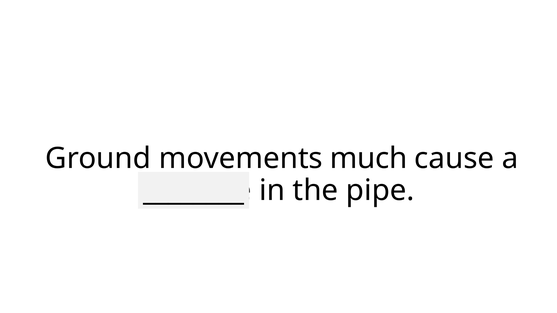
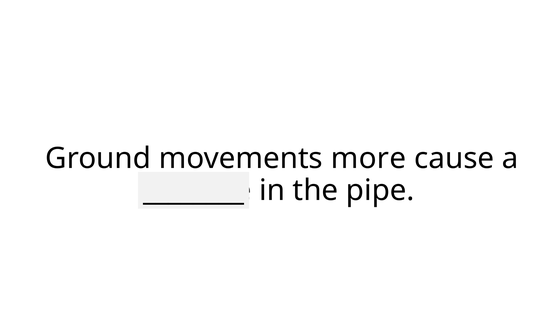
much: much -> more
